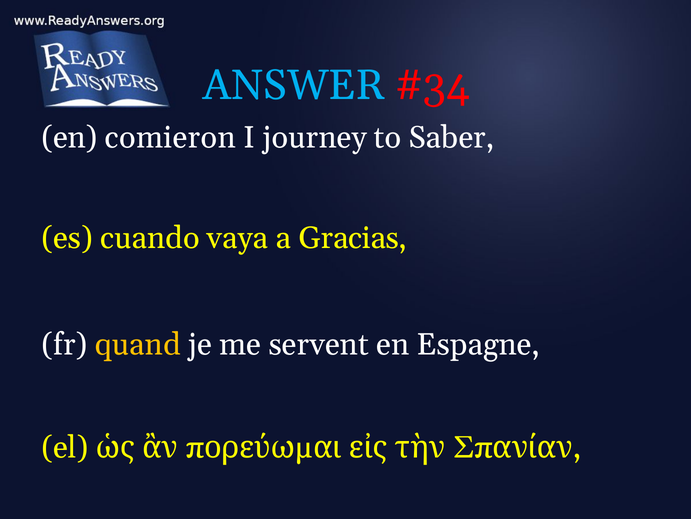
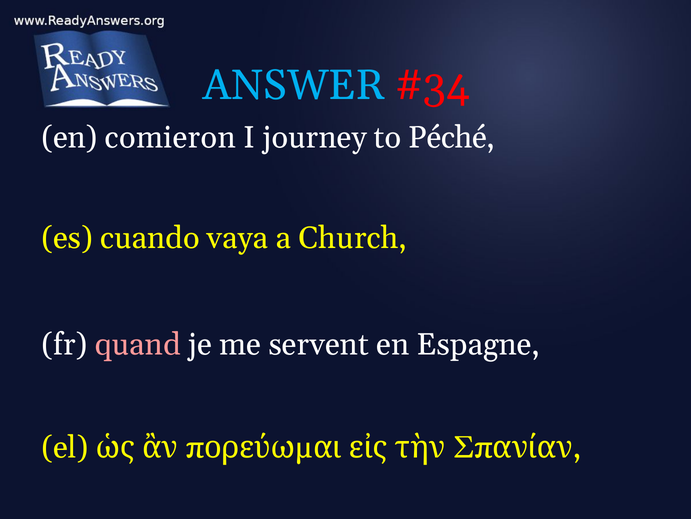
Saber: Saber -> Péché
Gracias: Gracias -> Church
quand colour: yellow -> pink
